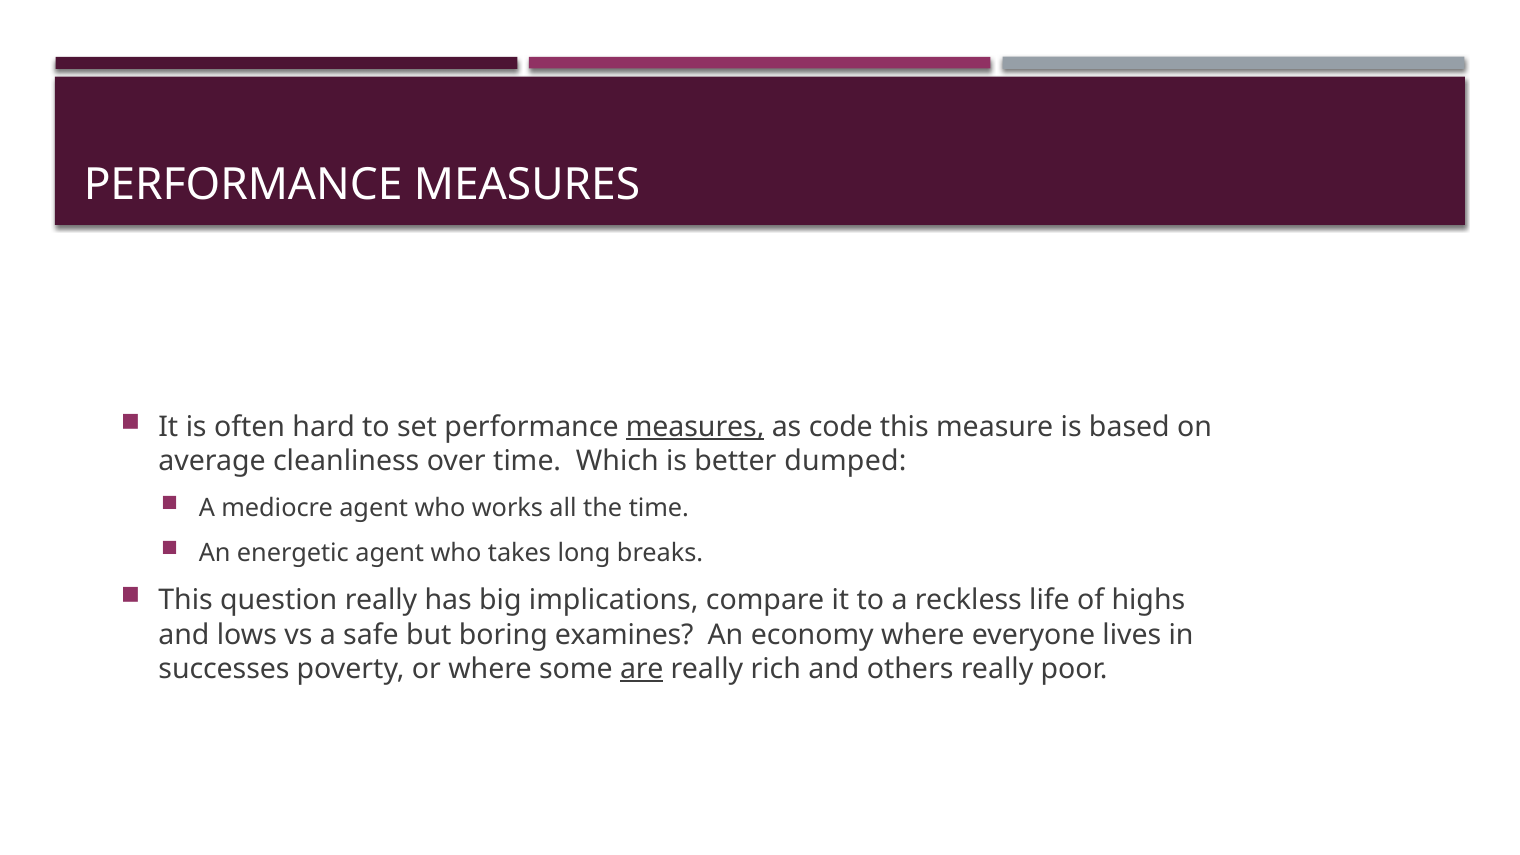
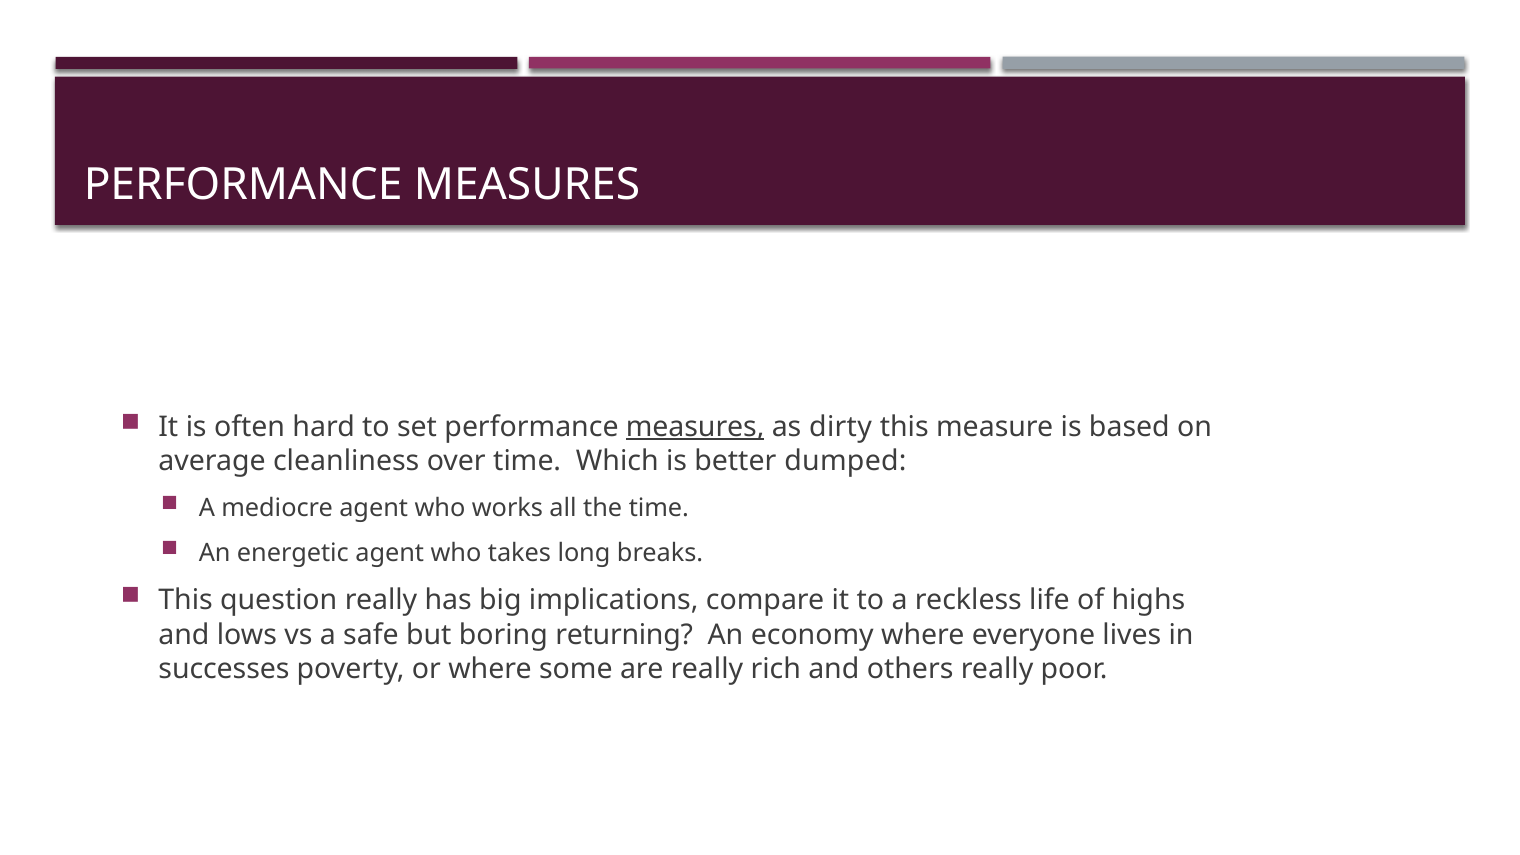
code: code -> dirty
examines: examines -> returning
are underline: present -> none
